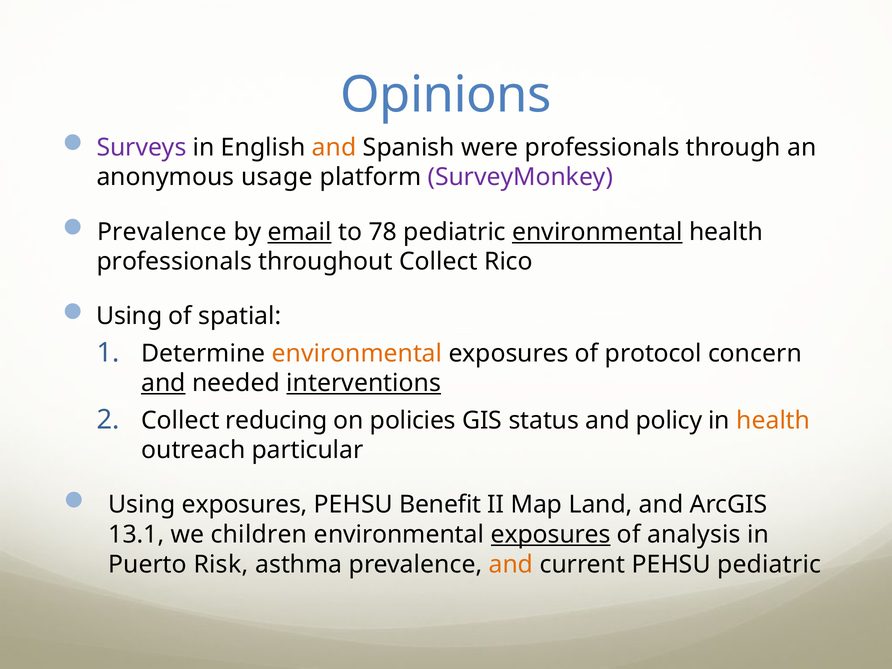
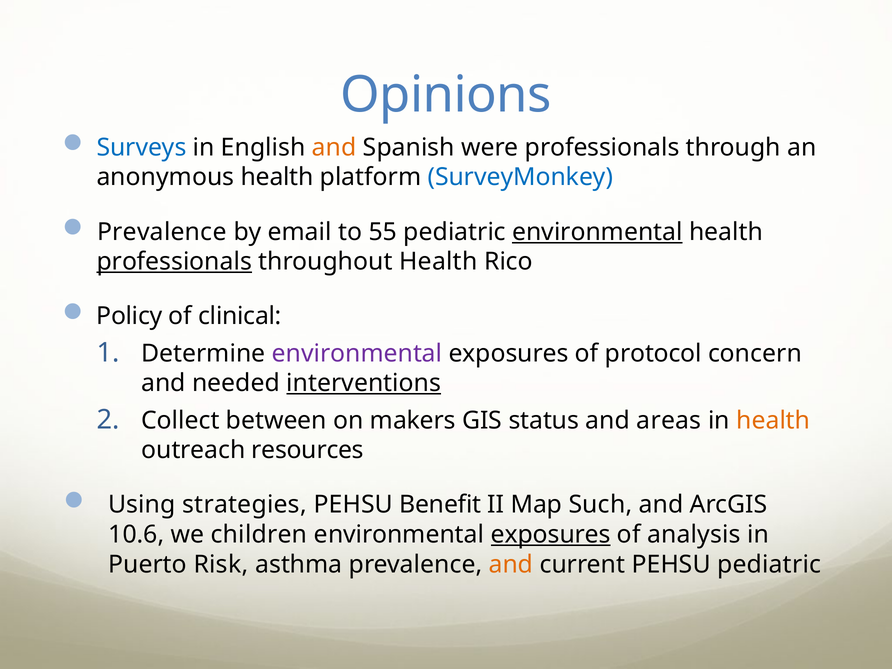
Surveys colour: purple -> blue
anonymous usage: usage -> health
SurveyMonkey colour: purple -> blue
email underline: present -> none
78: 78 -> 55
professionals at (174, 262) underline: none -> present
throughout Collect: Collect -> Health
Using at (129, 316): Using -> Policy
spatial: spatial -> clinical
environmental at (357, 353) colour: orange -> purple
and at (163, 383) underline: present -> none
reducing: reducing -> between
policies: policies -> makers
policy: policy -> areas
particular: particular -> resources
Using exposures: exposures -> strategies
Land: Land -> Such
13.1: 13.1 -> 10.6
